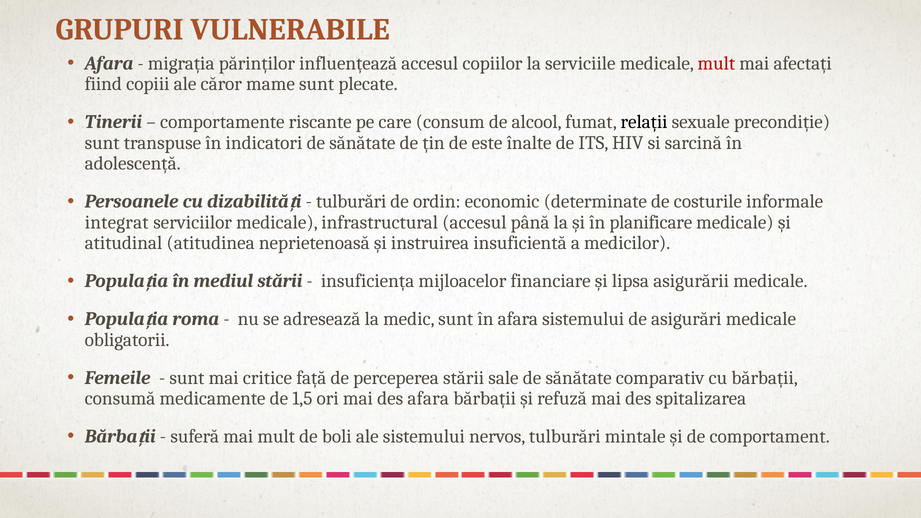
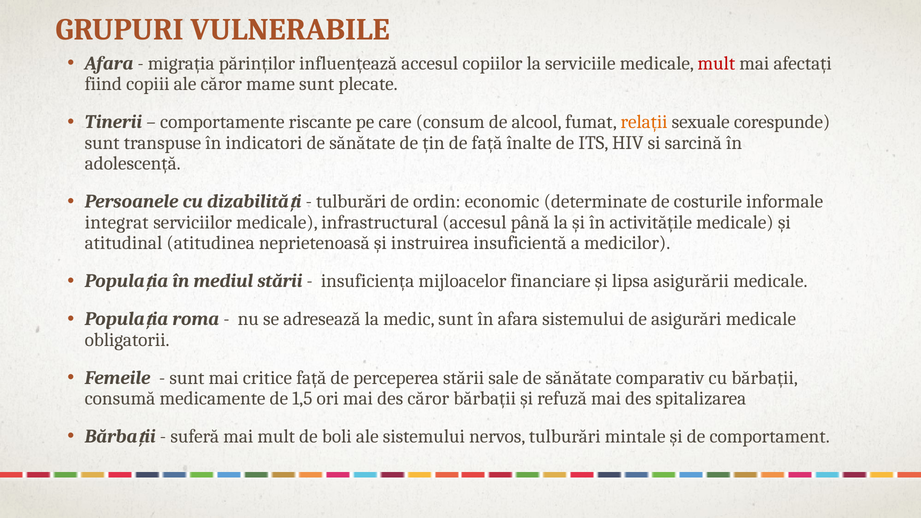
relații colour: black -> orange
precondiție: precondiție -> corespunde
de este: este -> față
planificare: planificare -> activitățile
des afara: afara -> căror
